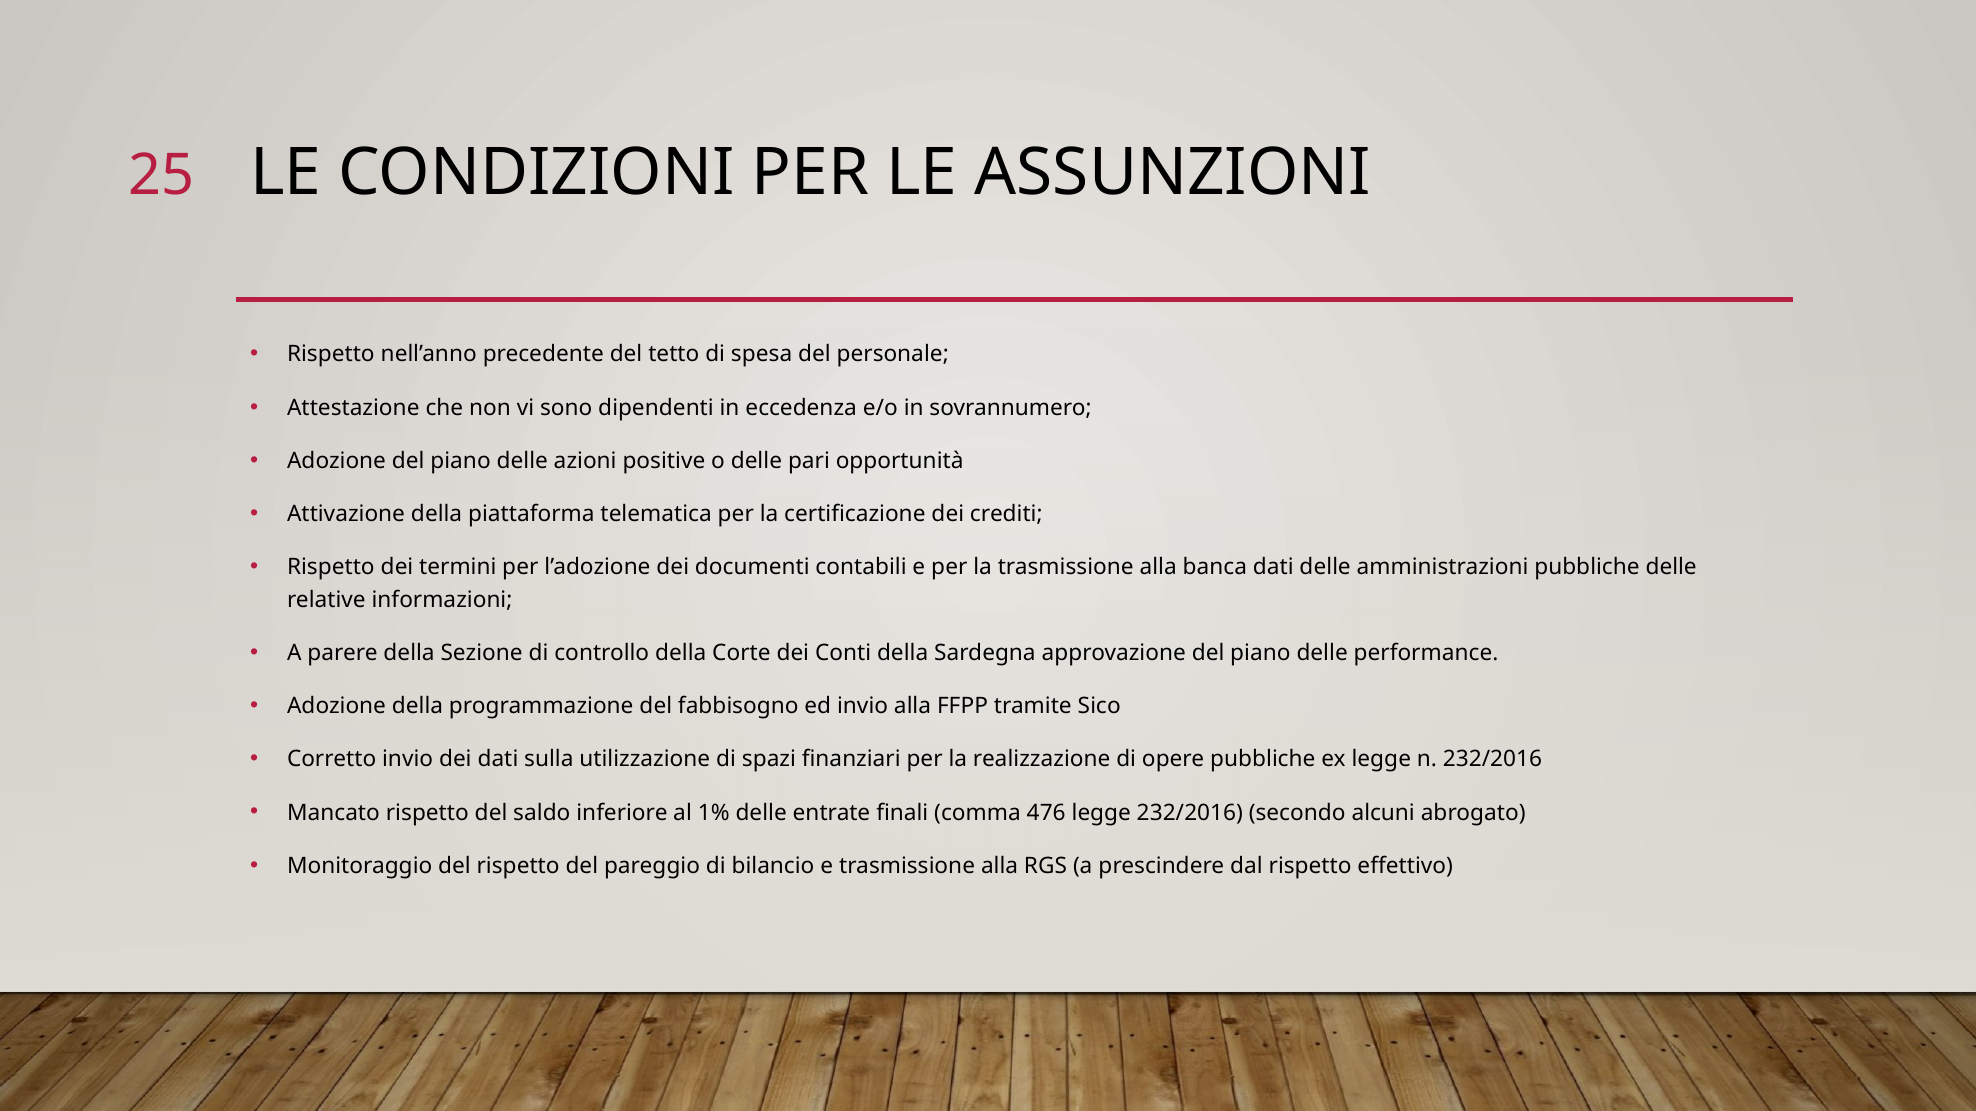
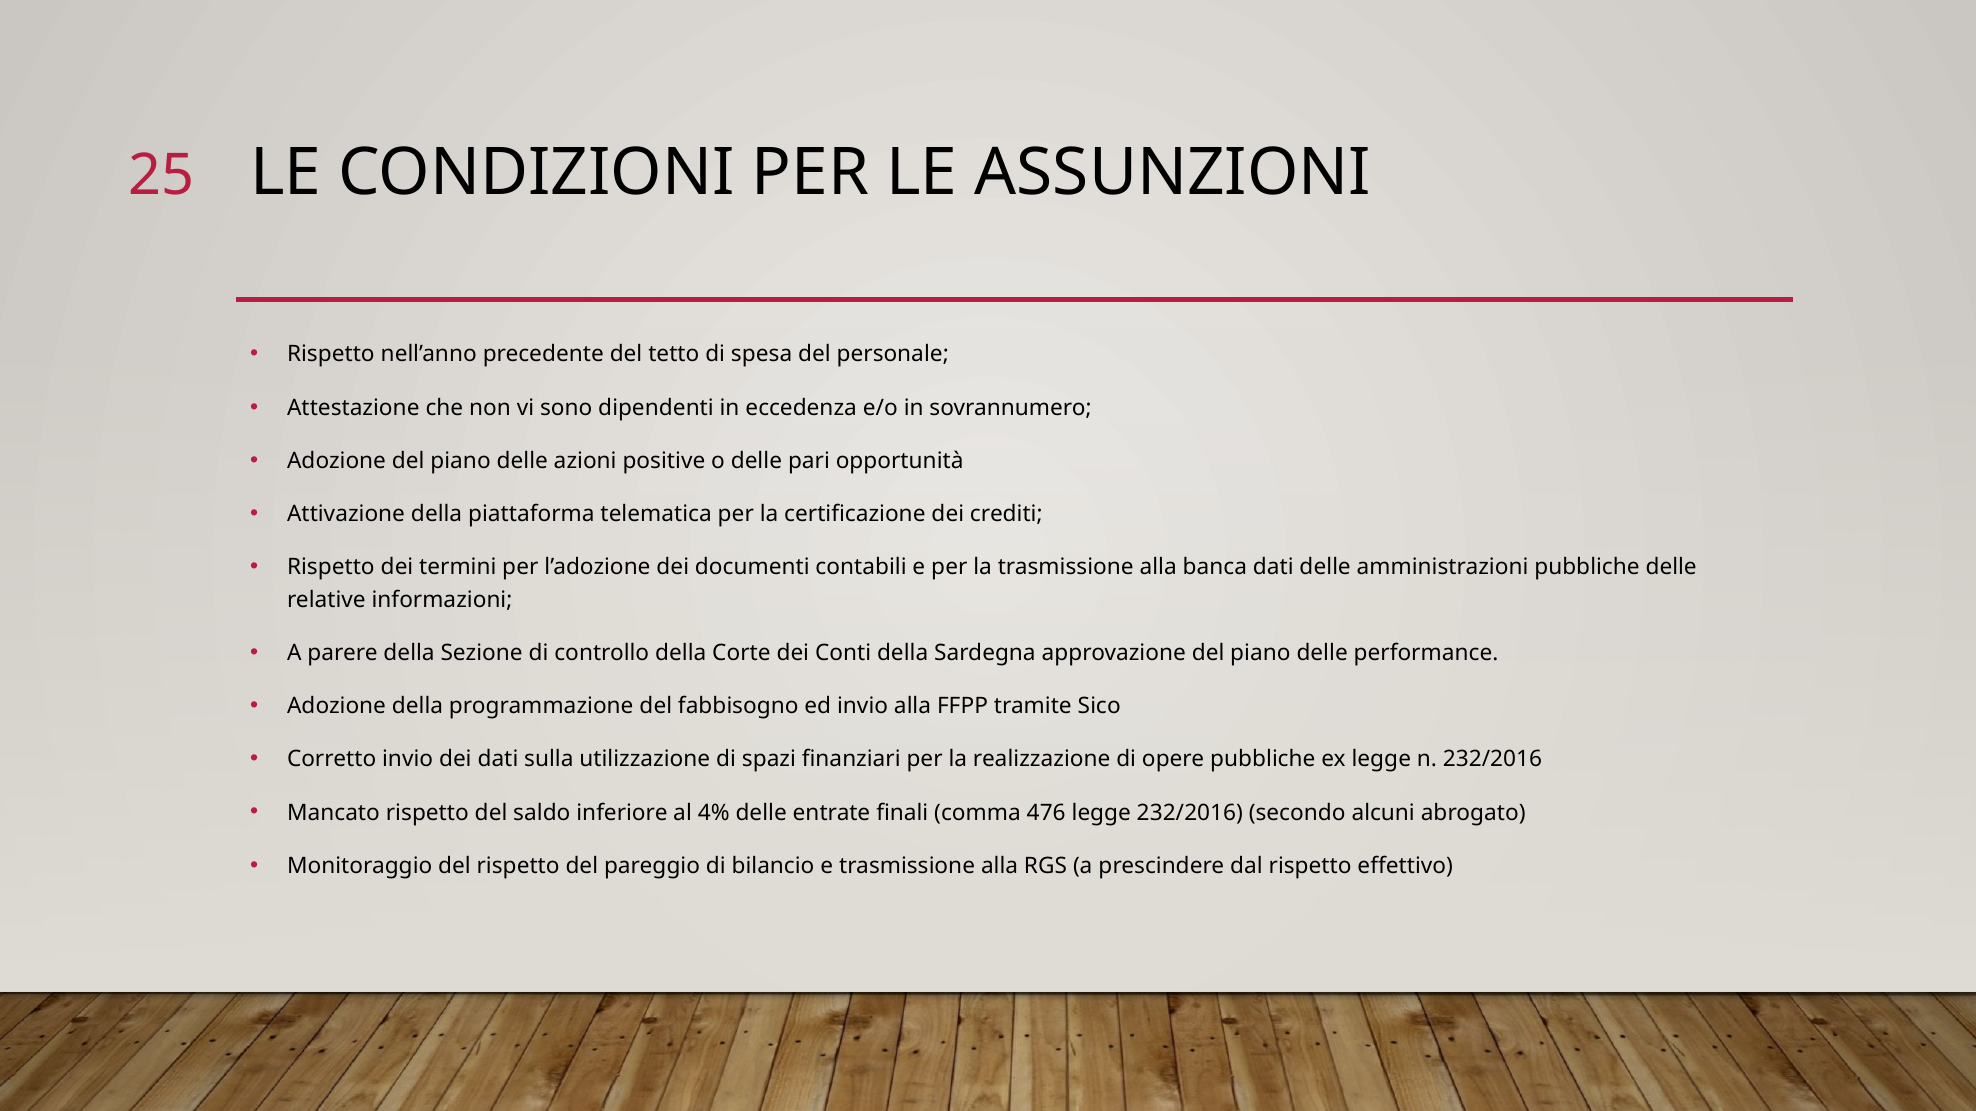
1%: 1% -> 4%
